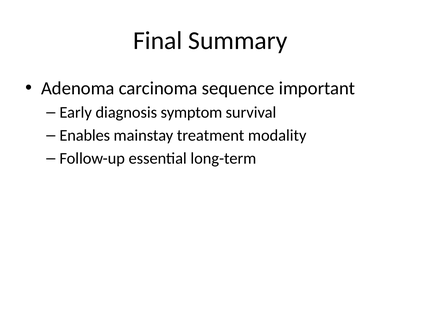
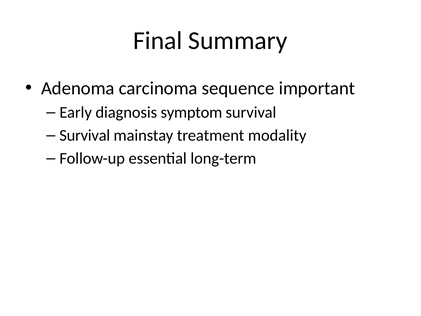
Enables at (85, 135): Enables -> Survival
